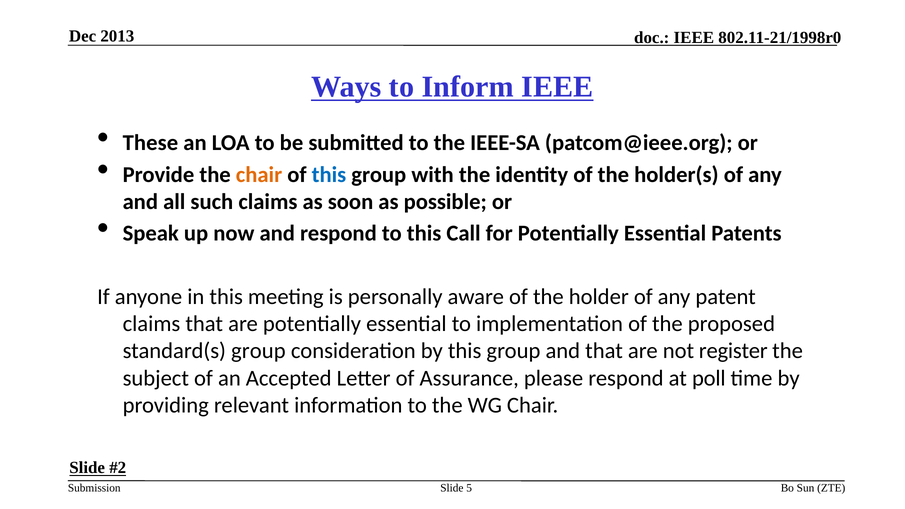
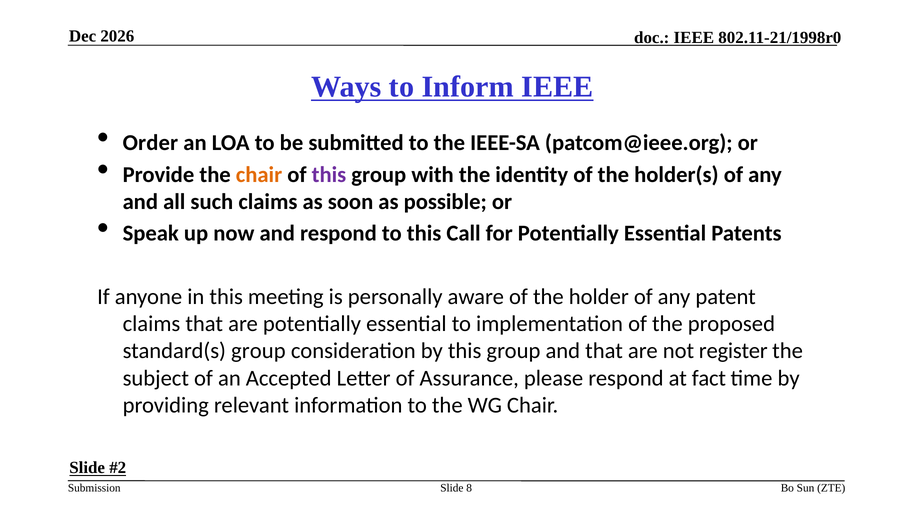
2013: 2013 -> 2026
These: These -> Order
this at (329, 175) colour: blue -> purple
poll: poll -> fact
5: 5 -> 8
